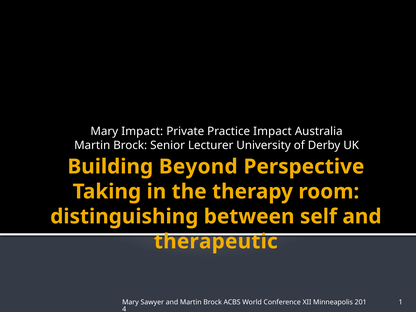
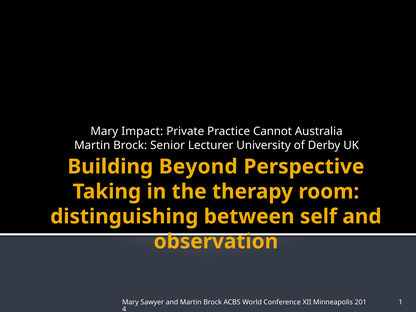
Practice Impact: Impact -> Cannot
therapeutic: therapeutic -> observation
